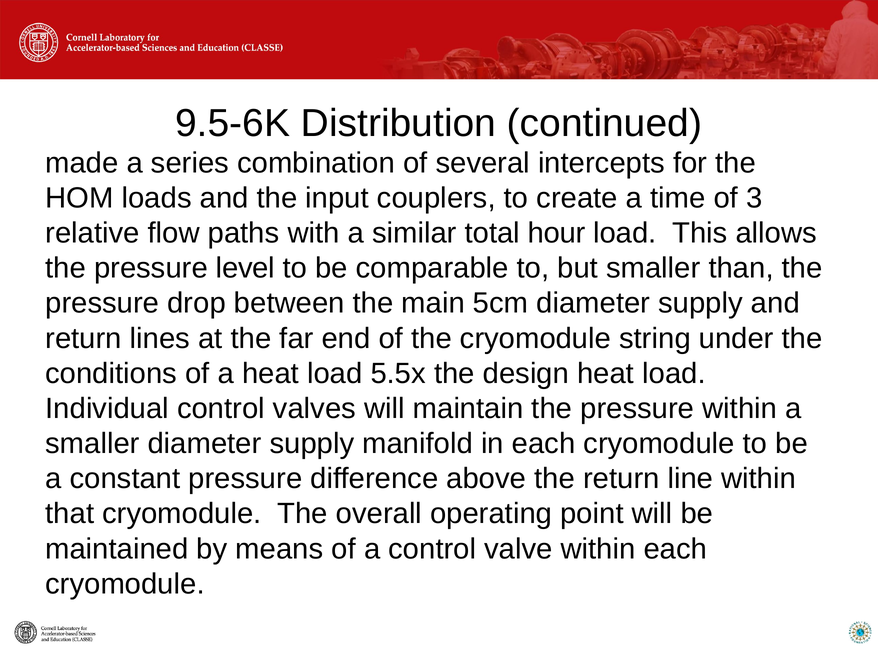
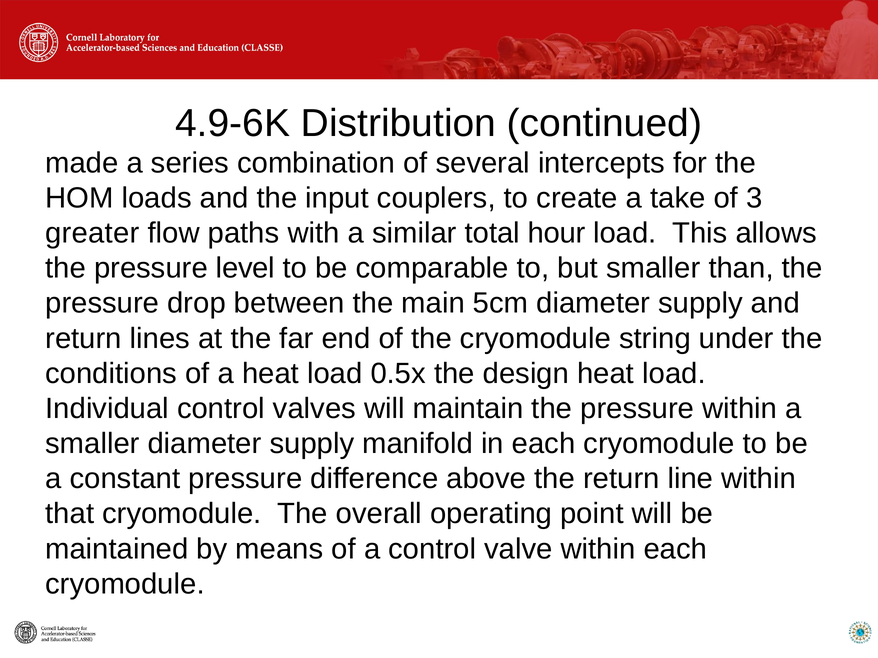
9.5-6K: 9.5-6K -> 4.9-6K
time: time -> take
relative: relative -> greater
5.5x: 5.5x -> 0.5x
